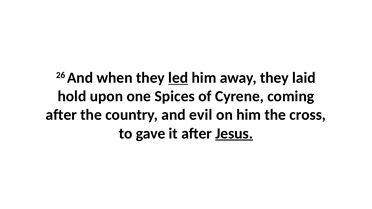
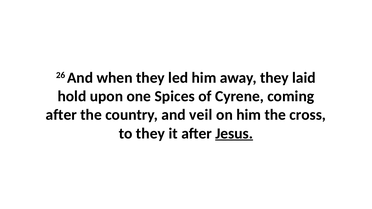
led underline: present -> none
evil: evil -> veil
to gave: gave -> they
